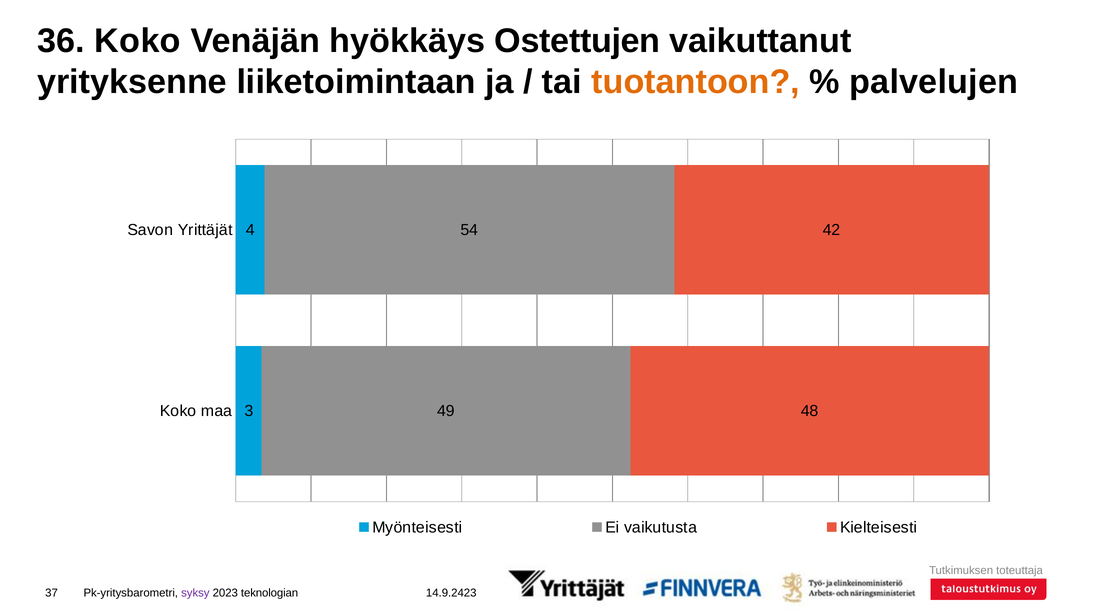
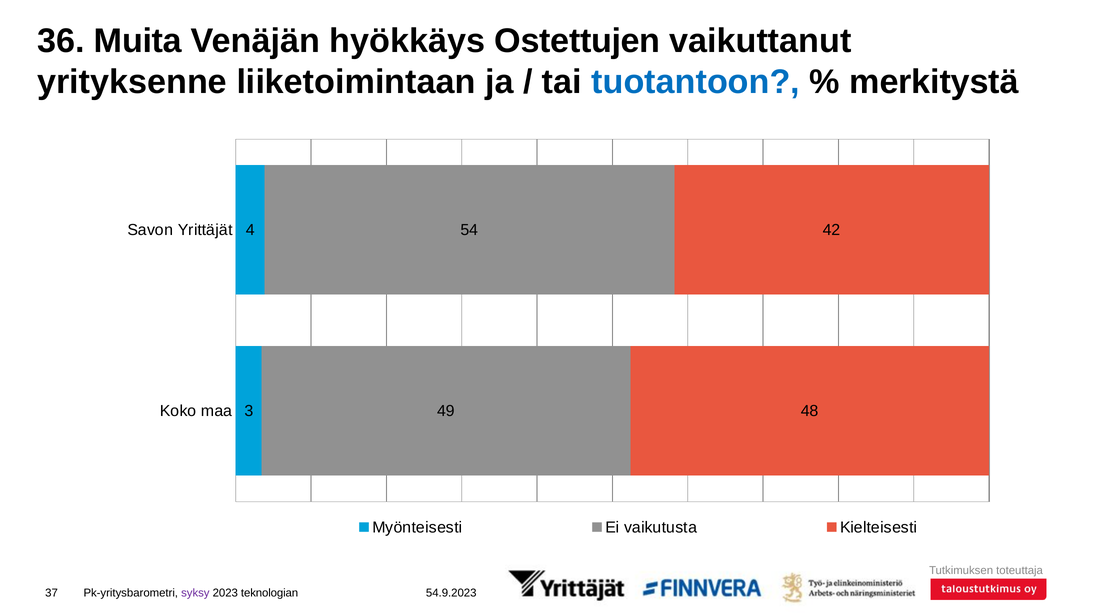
36 Koko: Koko -> Muita
tuotantoon colour: orange -> blue
palvelujen: palvelujen -> merkitystä
14.9.2423: 14.9.2423 -> 54.9.2023
